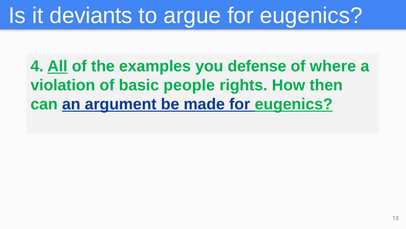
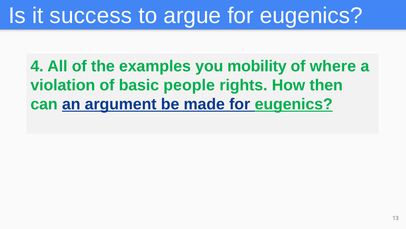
deviants: deviants -> success
All underline: present -> none
defense: defense -> mobility
